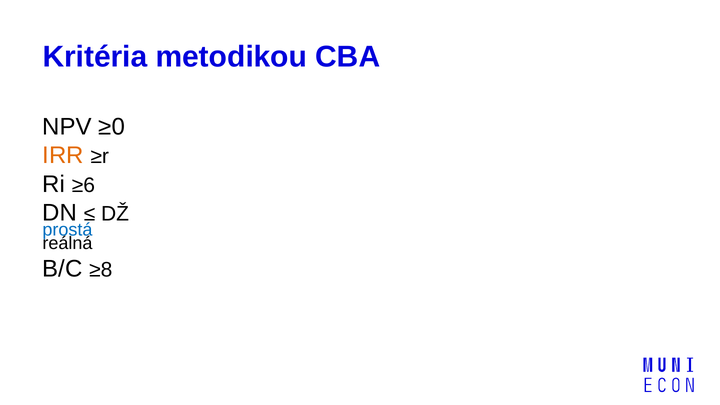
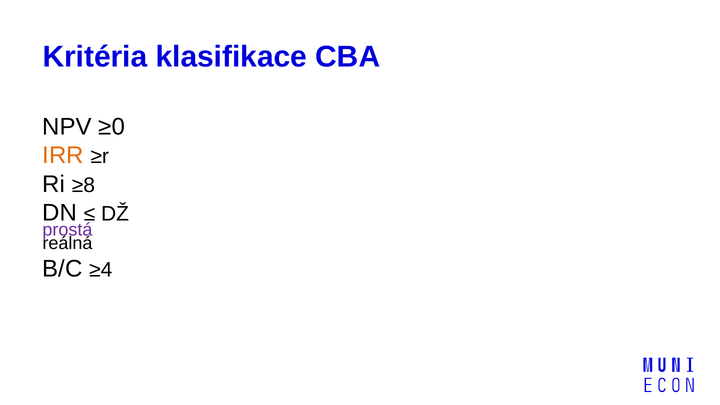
metodikou: metodikou -> klasifikace
≥6: ≥6 -> ≥8
prostá colour: blue -> purple
≥8: ≥8 -> ≥4
